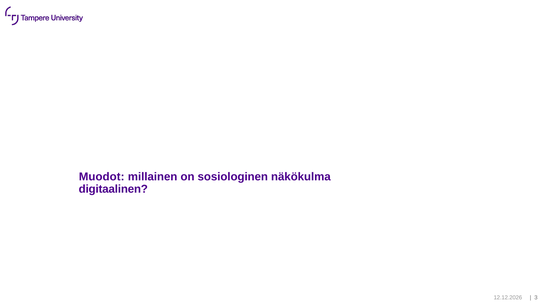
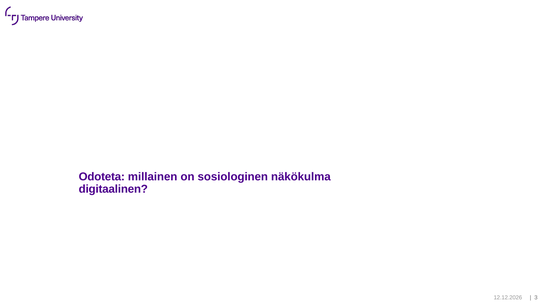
Muodot: Muodot -> Odoteta
